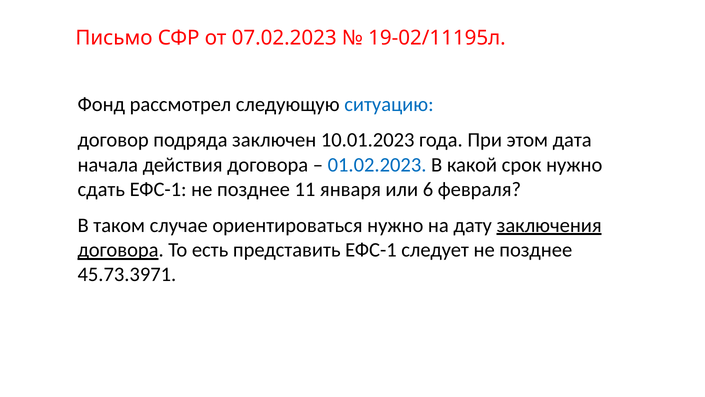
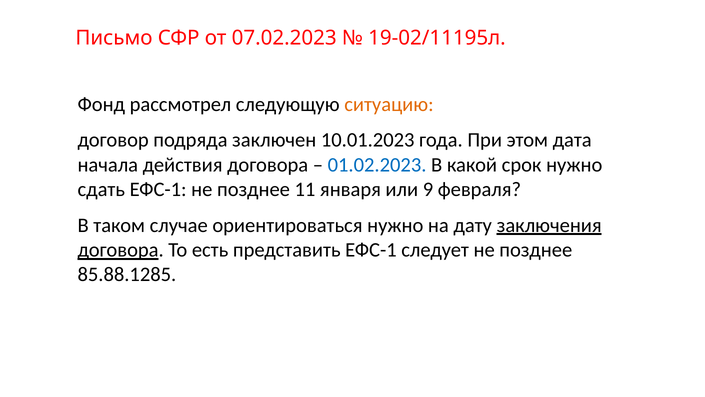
ситуацию colour: blue -> orange
6: 6 -> 9
45.73.3971: 45.73.3971 -> 85.88.1285
